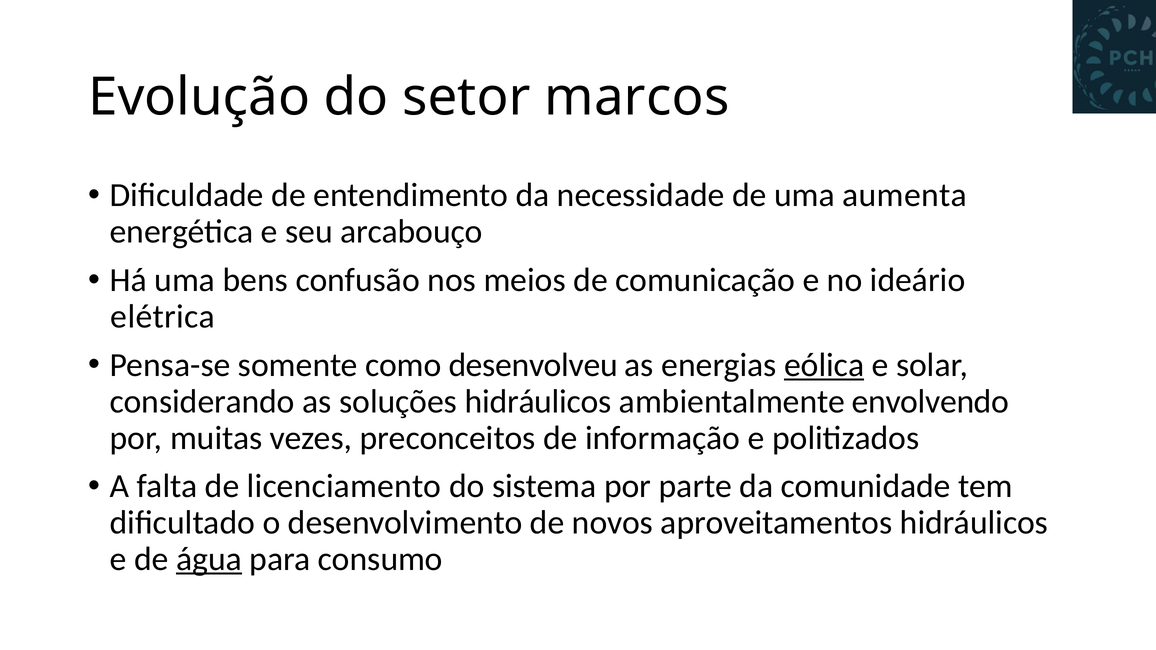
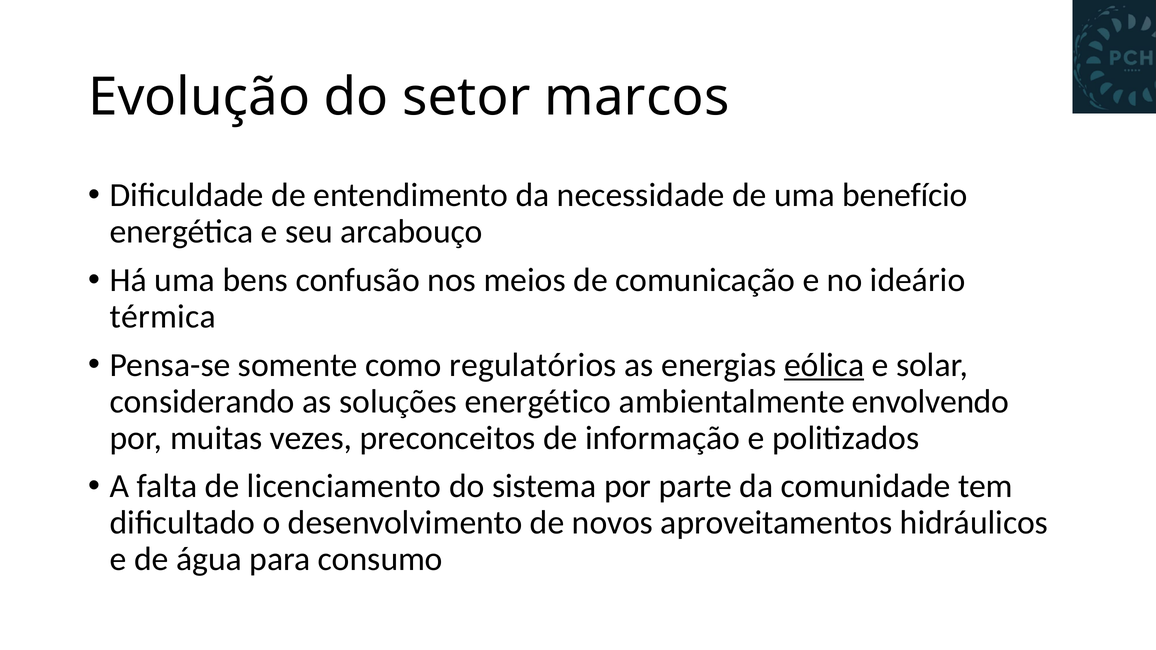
aumenta: aumenta -> benefício
elétrica: elétrica -> térmica
desenvolveu: desenvolveu -> regulatórios
soluções hidráulicos: hidráulicos -> energético
água underline: present -> none
